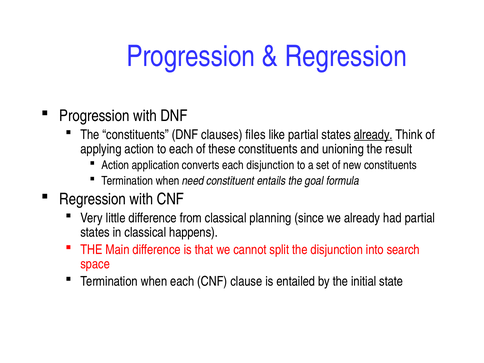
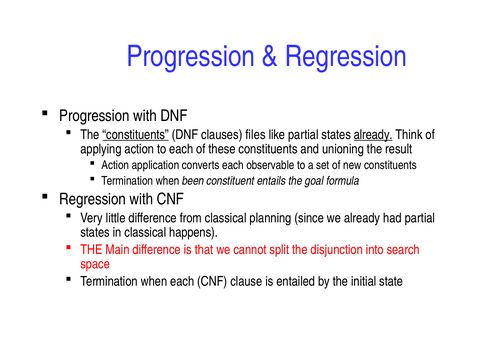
constituents at (136, 135) underline: none -> present
each disjunction: disjunction -> observable
need: need -> been
